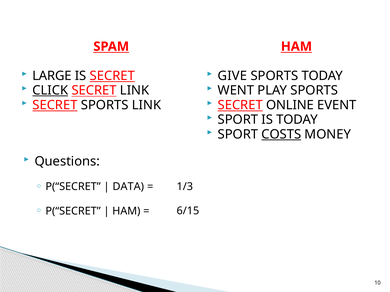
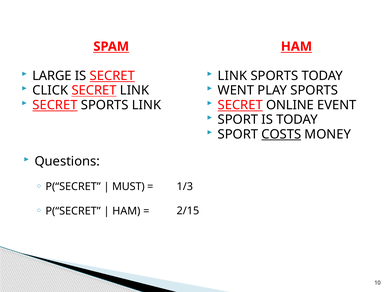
GIVE at (232, 76): GIVE -> LINK
CLICK underline: present -> none
DATA: DATA -> MUST
6/15: 6/15 -> 2/15
